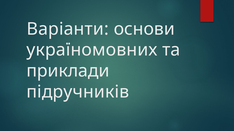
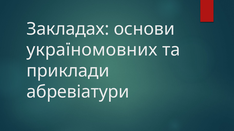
Варіанти: Варіанти -> Закладах
підручників: підручників -> абревіатури
